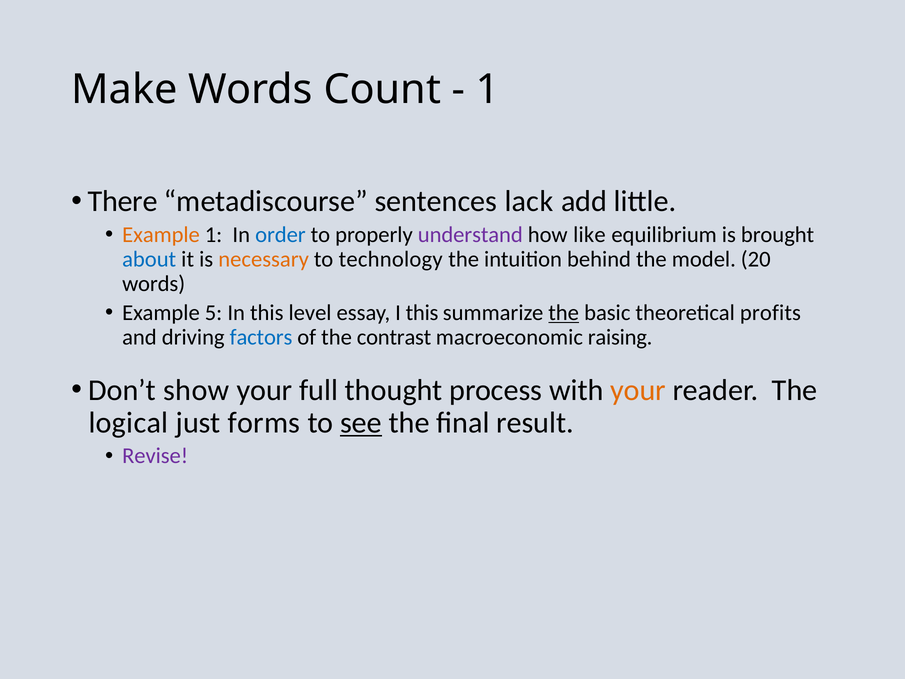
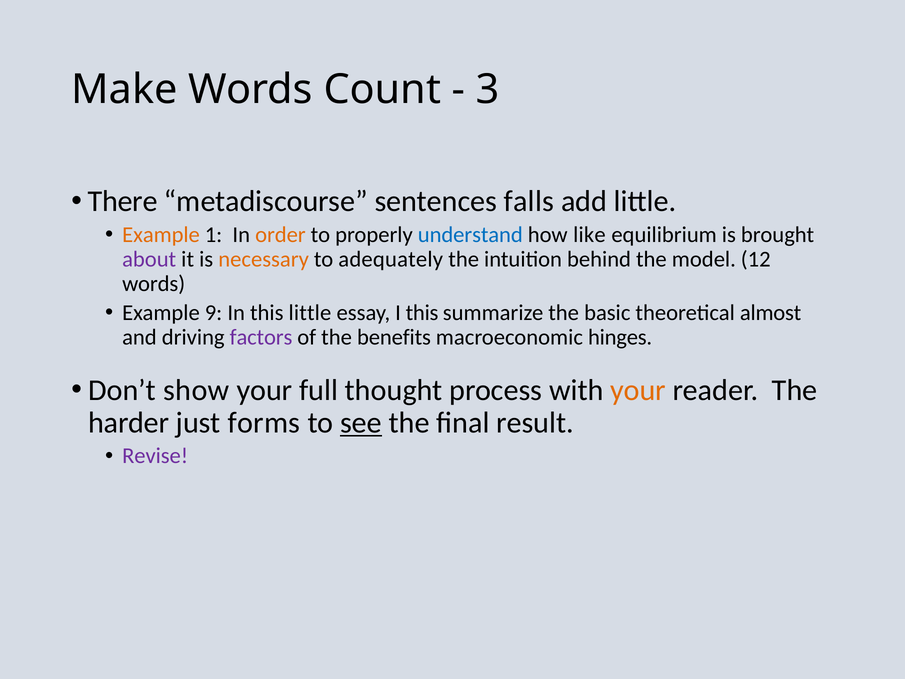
1 at (488, 89): 1 -> 3
lack: lack -> falls
order colour: blue -> orange
understand colour: purple -> blue
about colour: blue -> purple
technology: technology -> adequately
20: 20 -> 12
5: 5 -> 9
this level: level -> little
the at (564, 313) underline: present -> none
profits: profits -> almost
factors colour: blue -> purple
contrast: contrast -> benefits
raising: raising -> hinges
logical: logical -> harder
